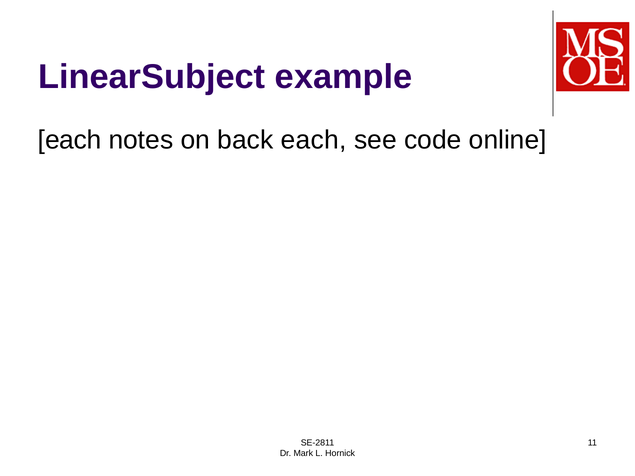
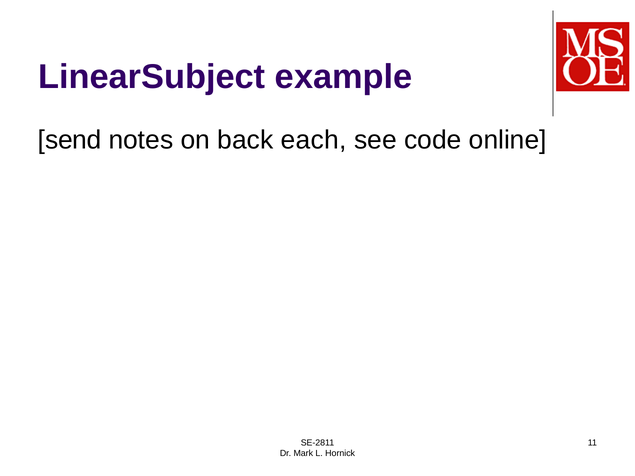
each at (70, 140): each -> send
